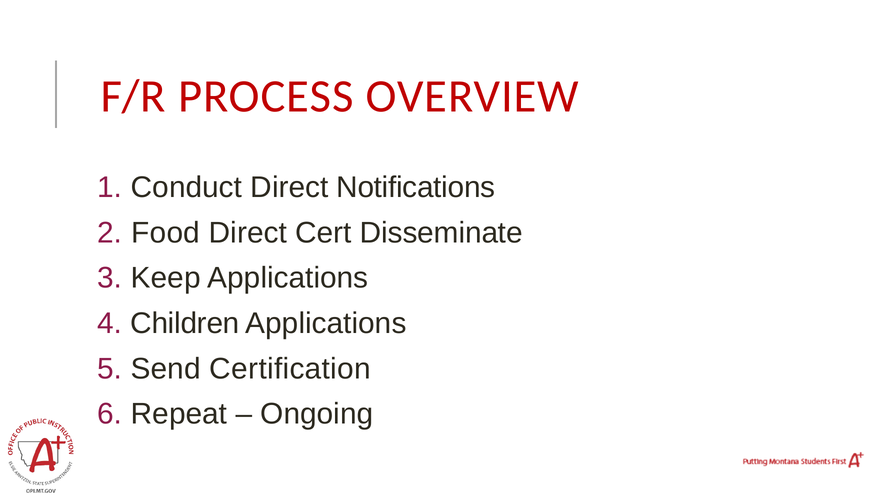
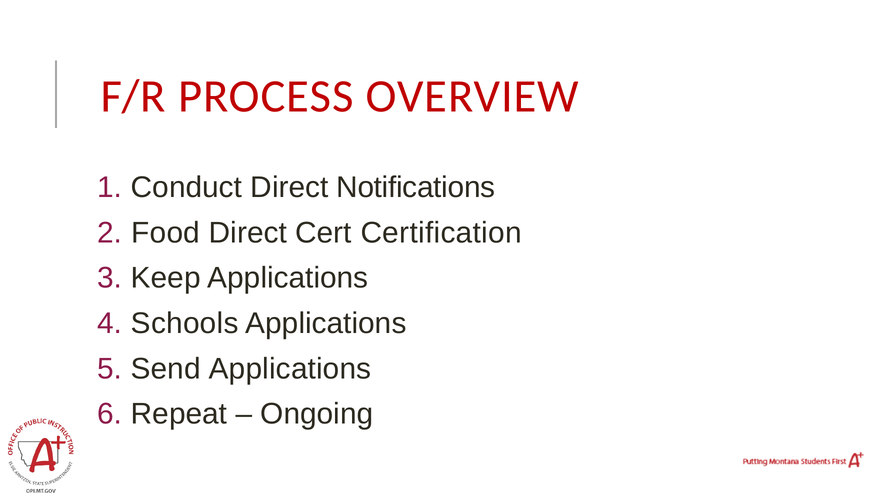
Disseminate: Disseminate -> Certification
Children: Children -> Schools
Send Certification: Certification -> Applications
